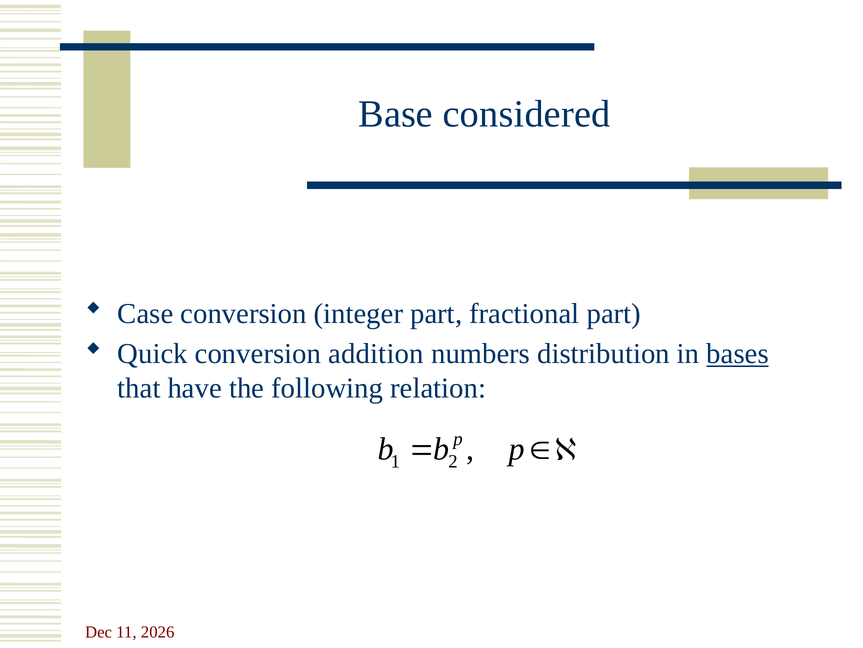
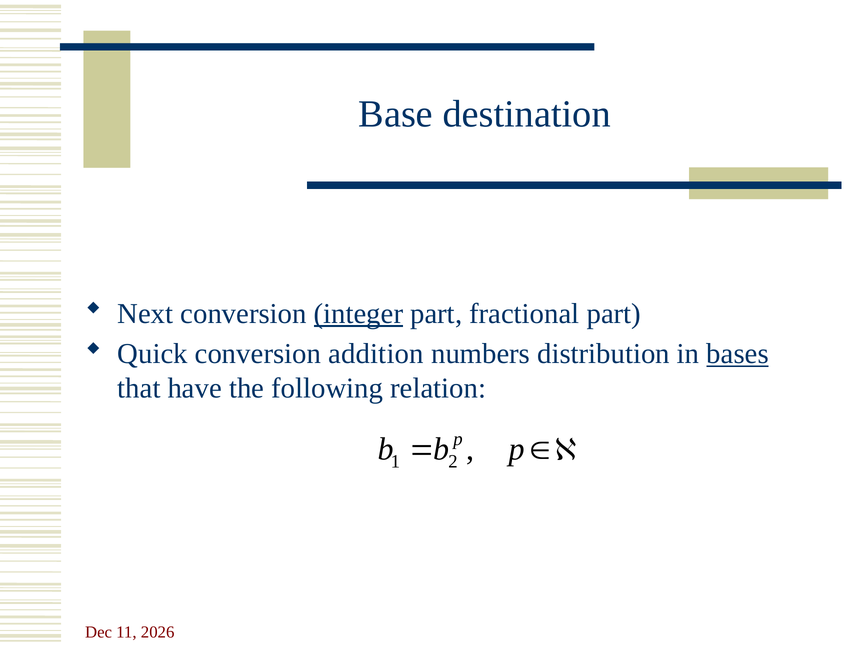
considered: considered -> destination
Case: Case -> Next
integer underline: none -> present
